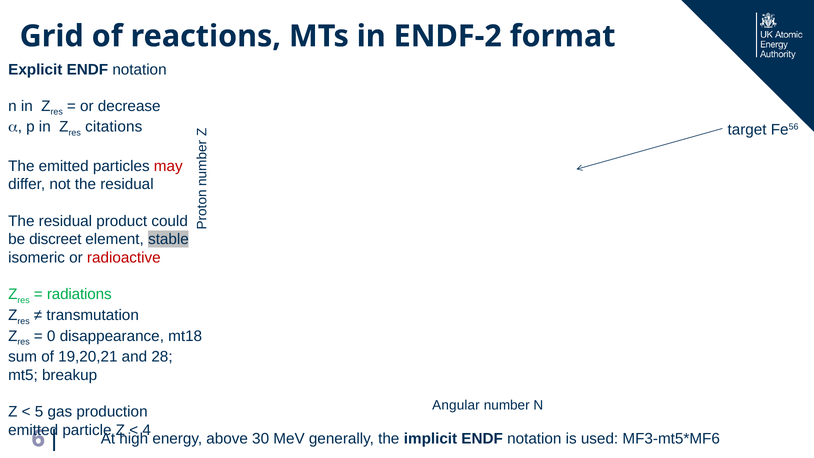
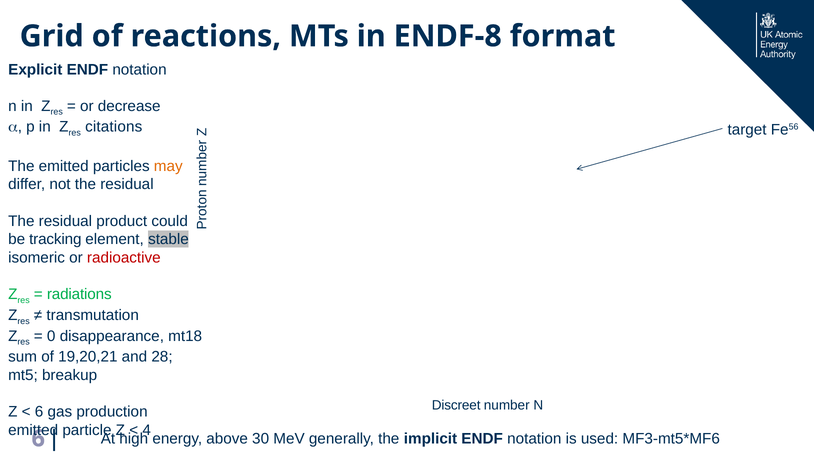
ENDF-2: ENDF-2 -> ENDF-8
may colour: red -> orange
discreet: discreet -> tracking
Angular: Angular -> Discreet
5 at (39, 412): 5 -> 6
